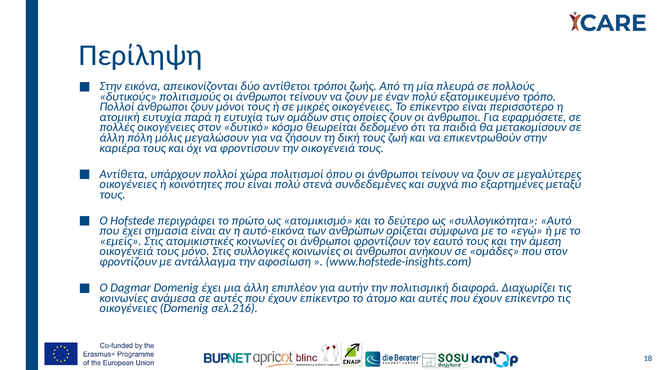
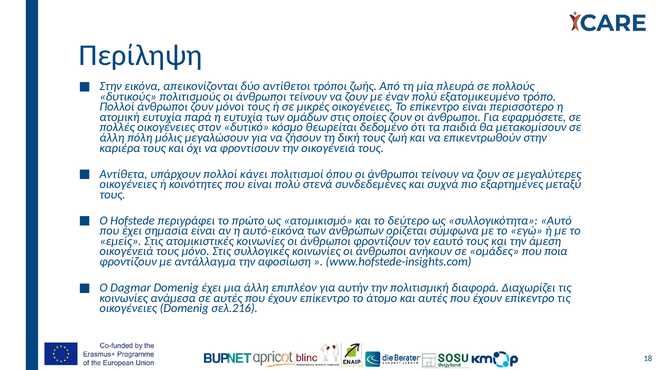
χώρα: χώρα -> κάνει
που στον: στον -> ποια
